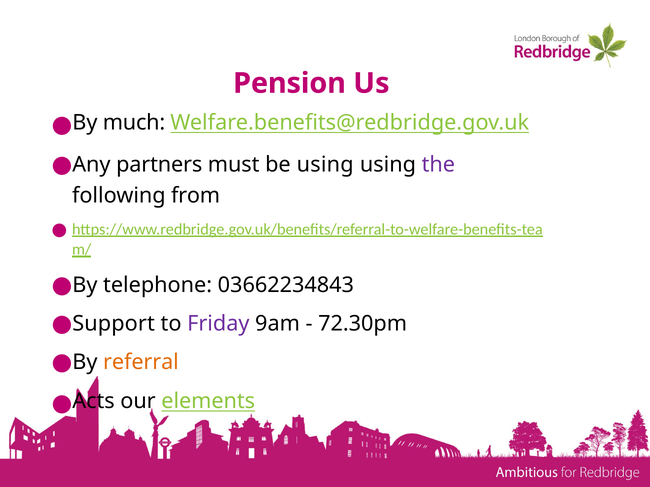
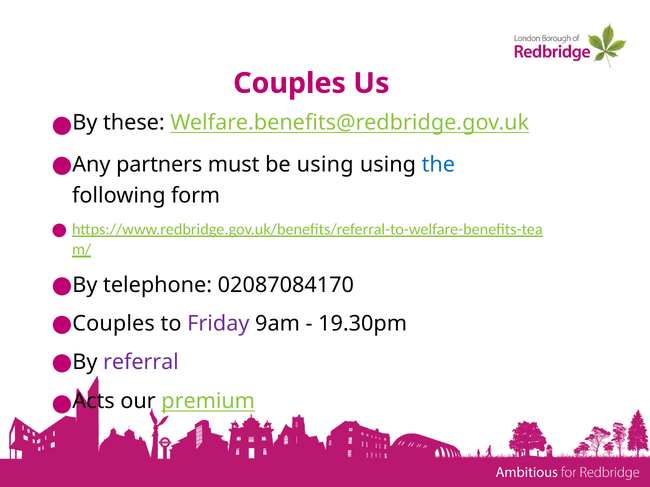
Pension at (290, 83): Pension -> Couples
much: much -> these
the colour: purple -> blue
from: from -> form
03662234843: 03662234843 -> 02087084170
Support at (114, 324): Support -> Couples
72.30pm: 72.30pm -> 19.30pm
referral colour: orange -> purple
elements: elements -> premium
